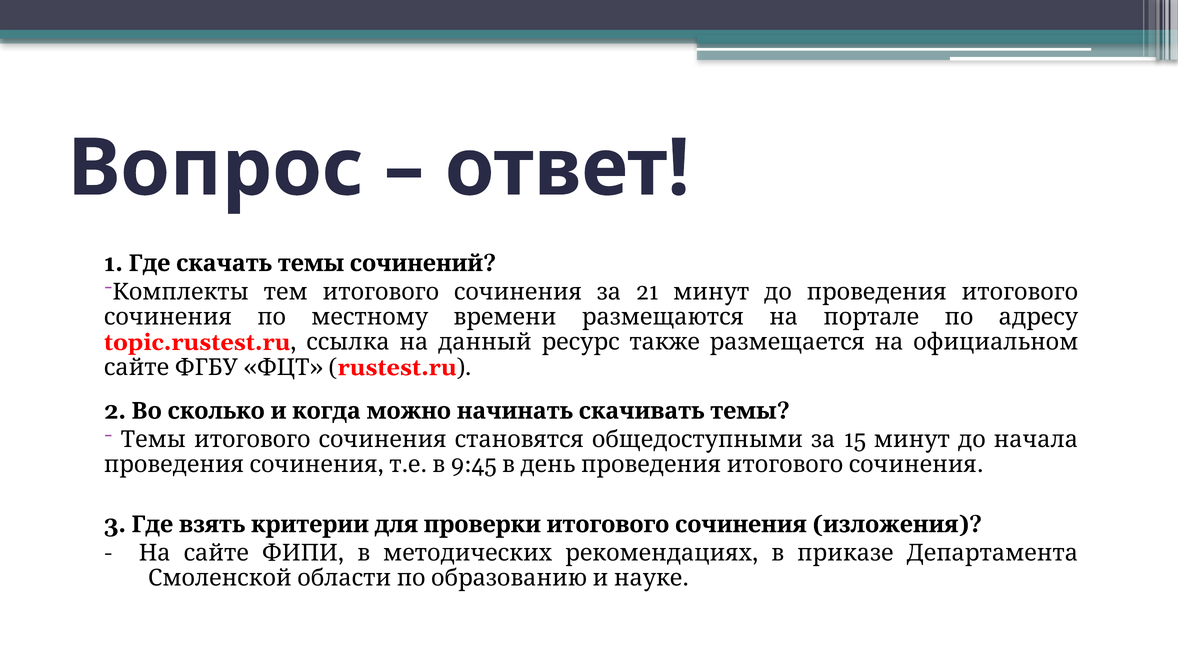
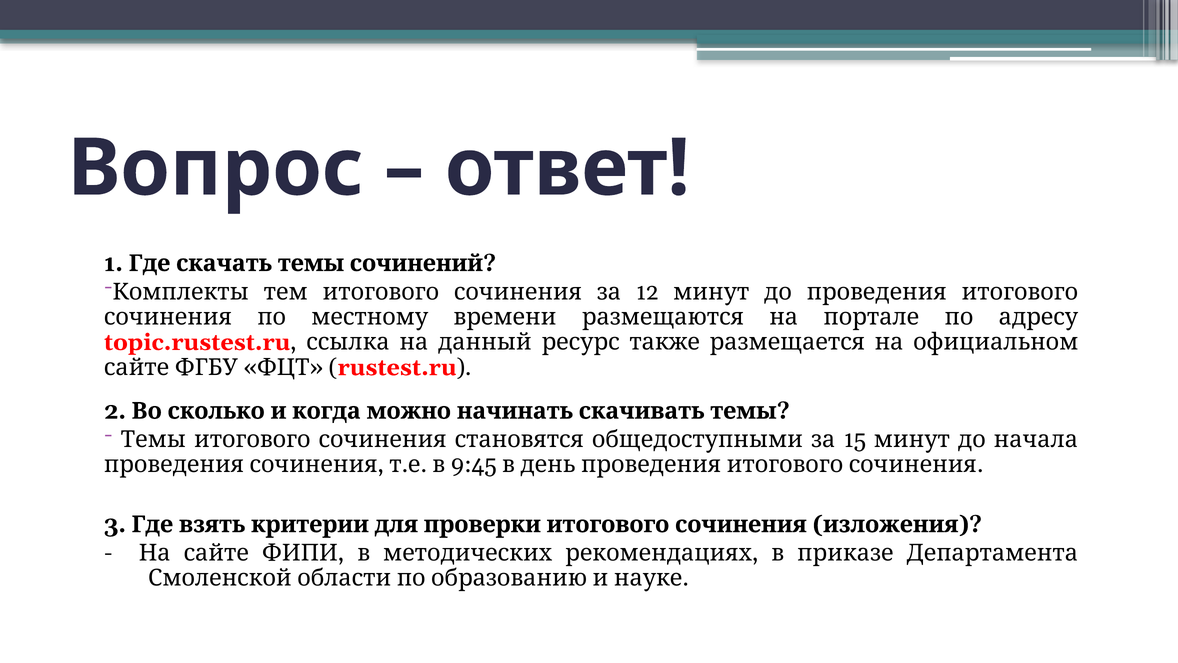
21: 21 -> 12
